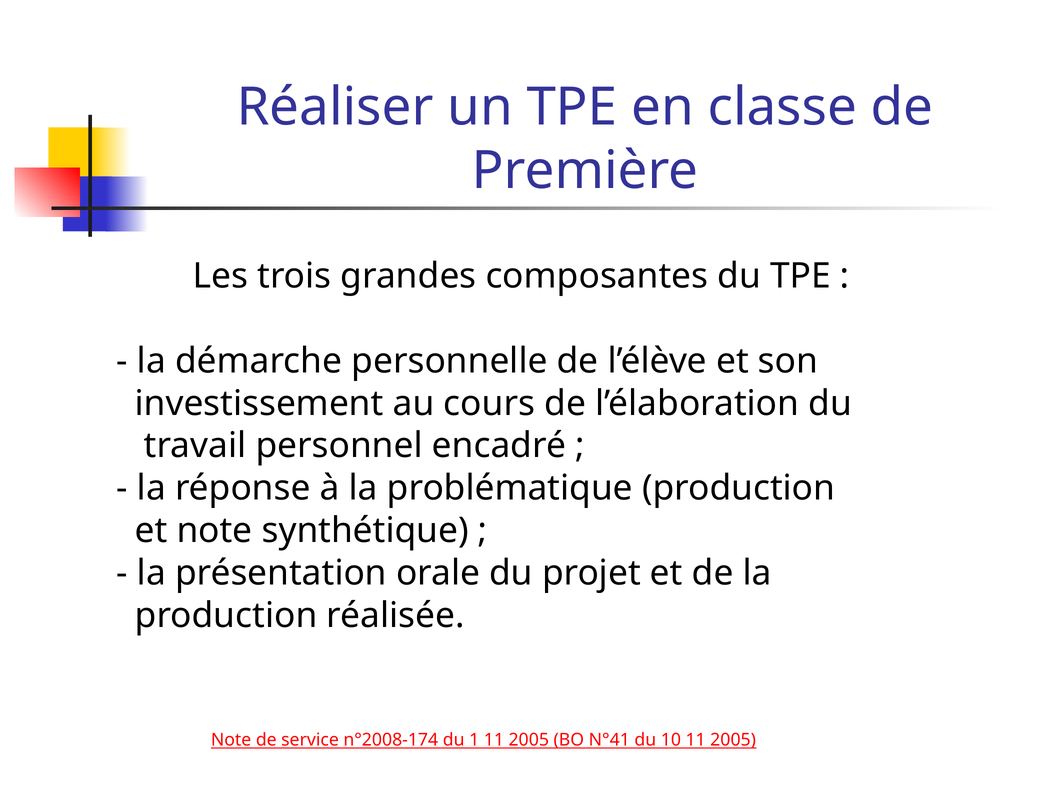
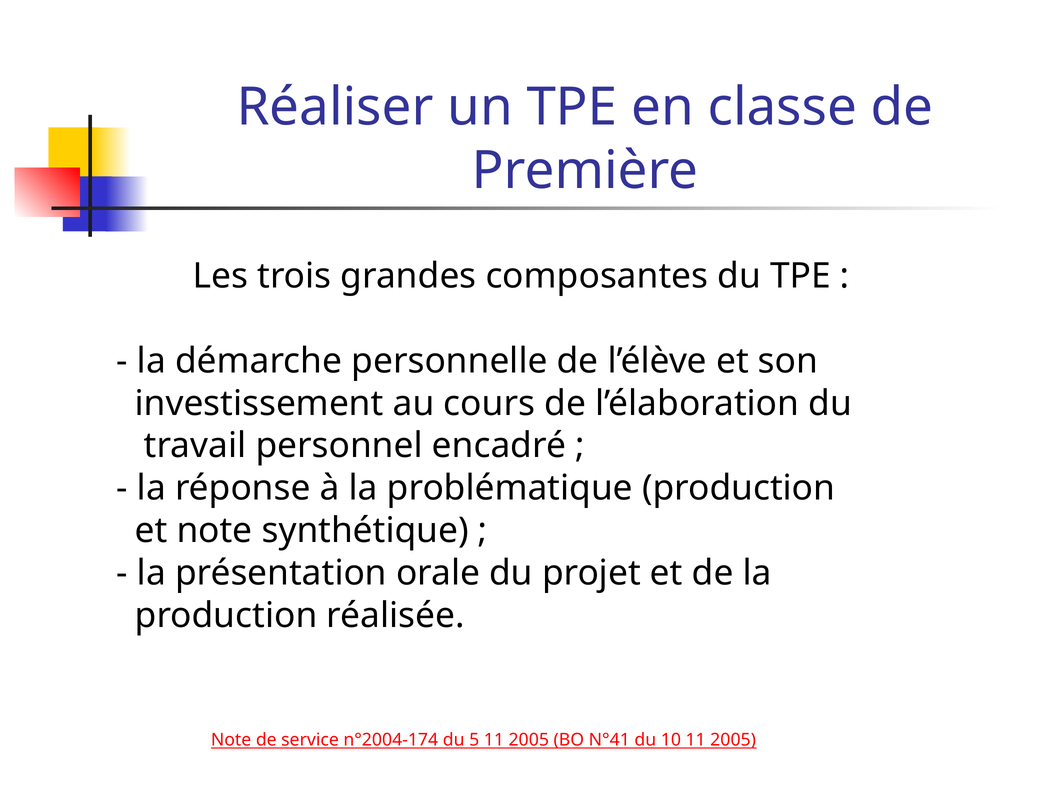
n°2008-174: n°2008-174 -> n°2004-174
1: 1 -> 5
